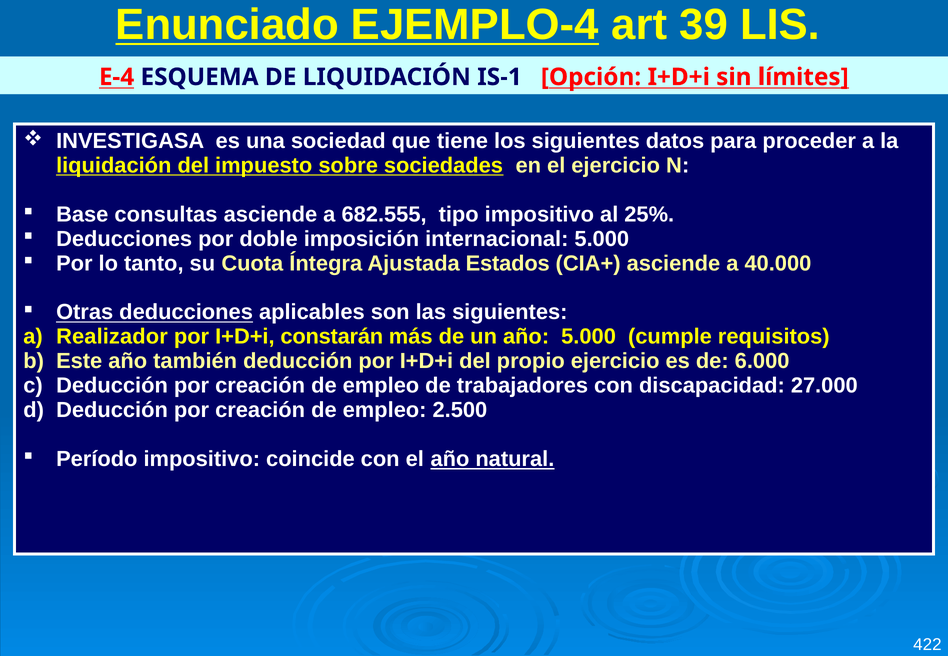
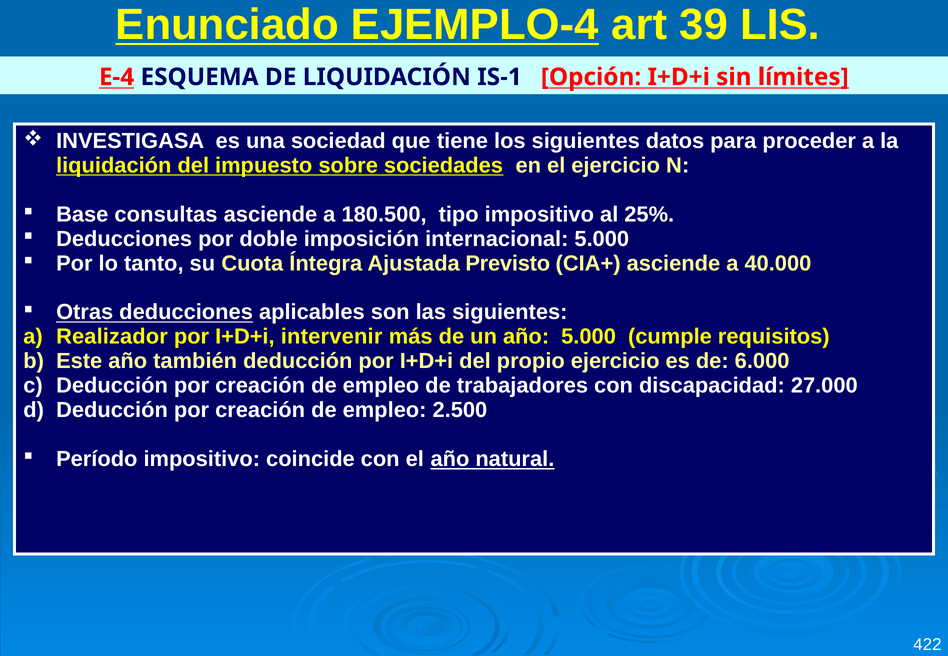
682.555: 682.555 -> 180.500
Estados: Estados -> Previsto
constarán: constarán -> intervenir
